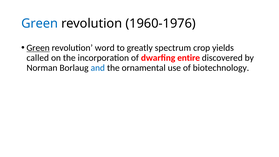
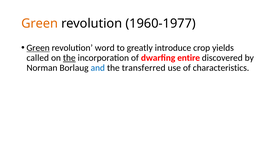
Green at (40, 23) colour: blue -> orange
1960-1976: 1960-1976 -> 1960-1977
spectrum: spectrum -> introduce
the at (69, 58) underline: none -> present
ornamental: ornamental -> transferred
biotechnology: biotechnology -> characteristics
